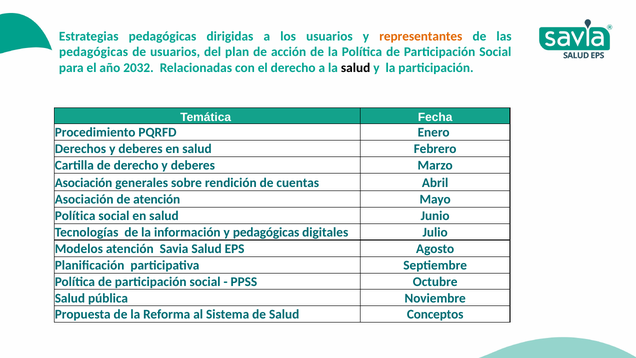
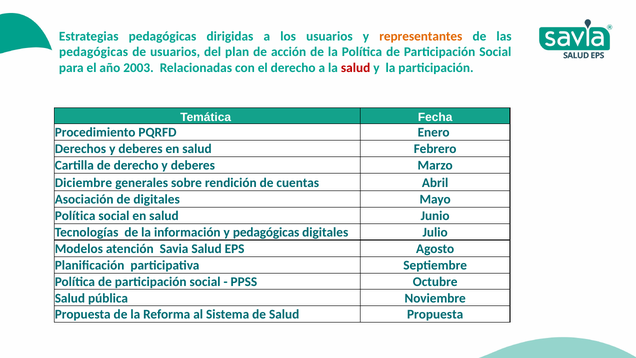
2032: 2032 -> 2003
salud at (356, 68) colour: black -> red
Asociación at (84, 183): Asociación -> Diciembre
de atención: atención -> digitales
Salud Conceptos: Conceptos -> Propuesta
